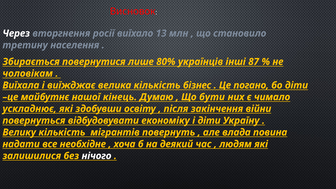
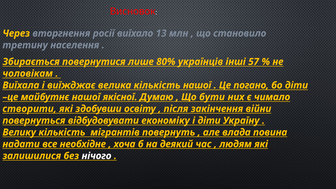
Через colour: white -> yellow
87: 87 -> 57
кількість бізнес: бізнес -> нашої
кінець: кінець -> якісної
ускладнює: ускладнює -> створити
